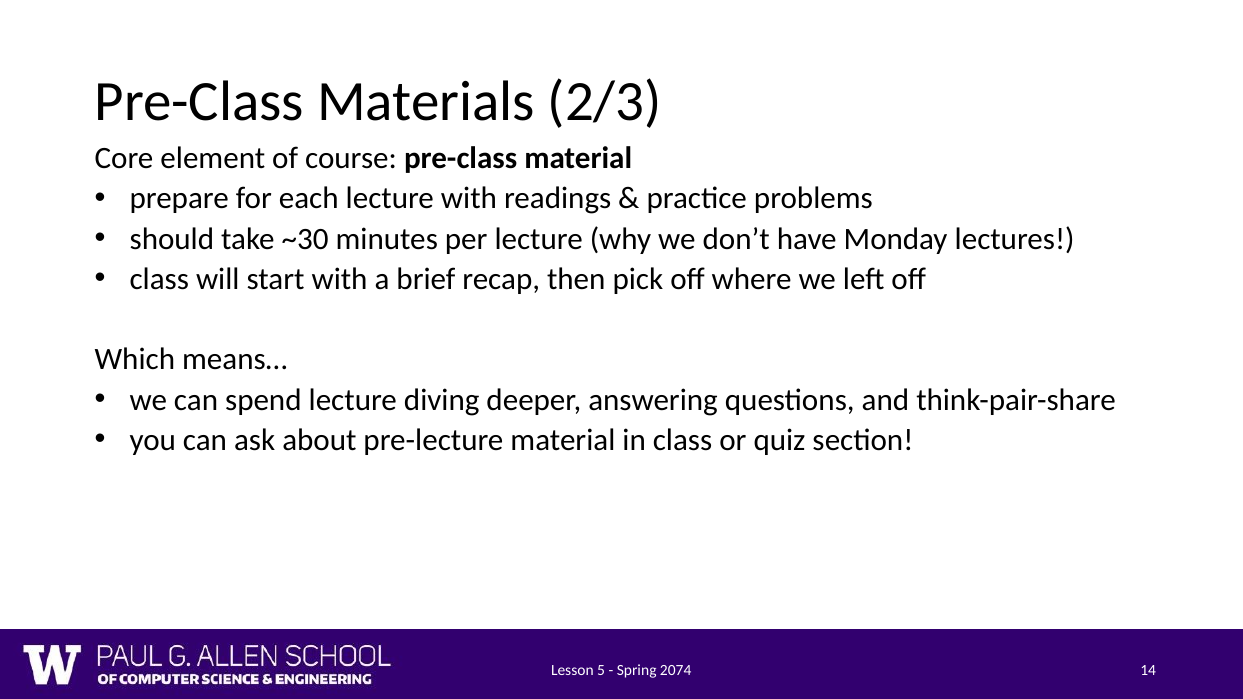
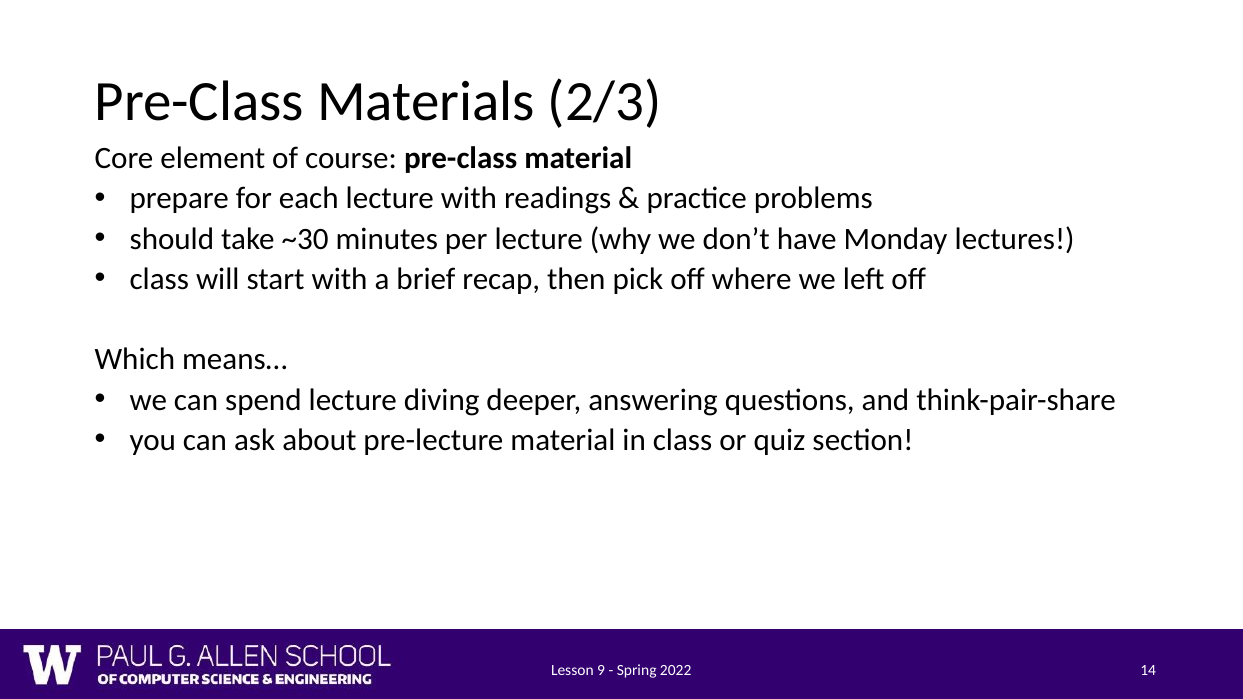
5: 5 -> 9
2074: 2074 -> 2022
